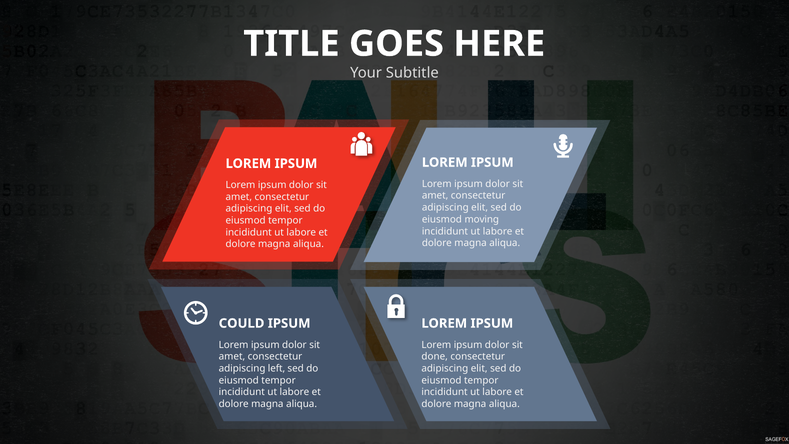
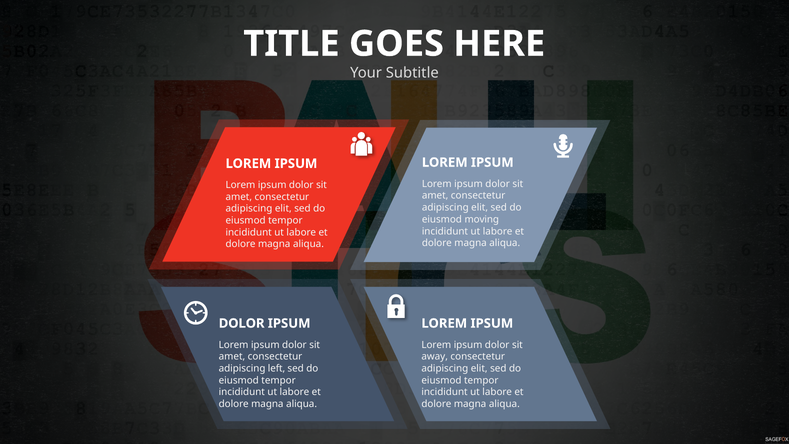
COULD at (242, 323): COULD -> DOLOR
done: done -> away
